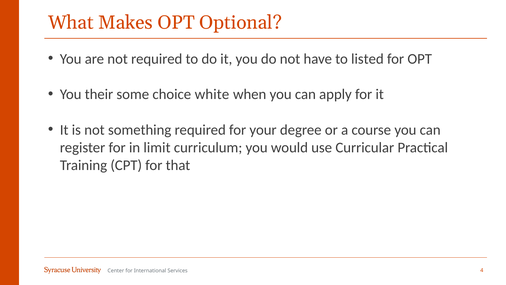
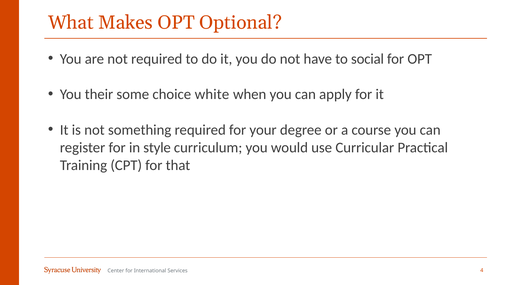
listed: listed -> social
limit: limit -> style
